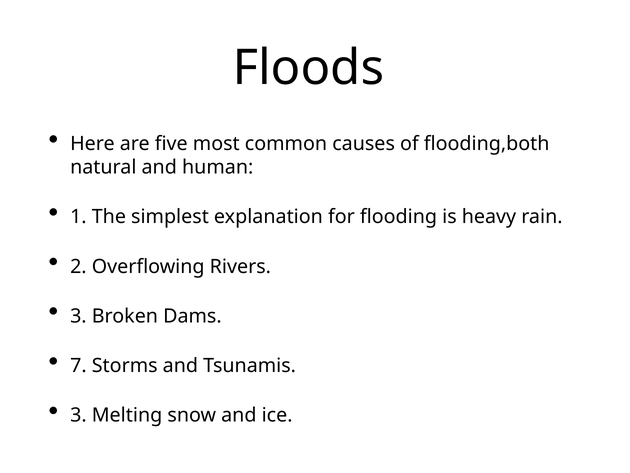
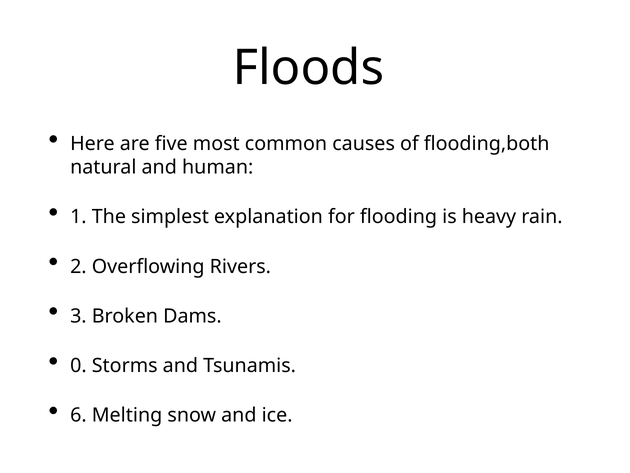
7: 7 -> 0
3 at (78, 415): 3 -> 6
